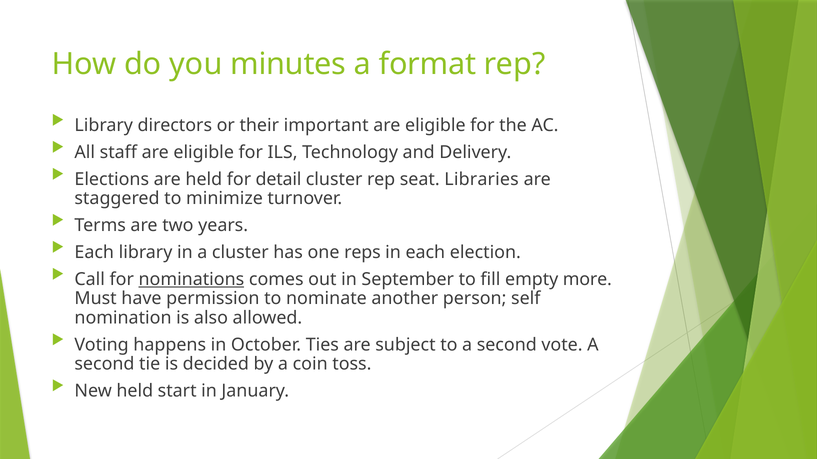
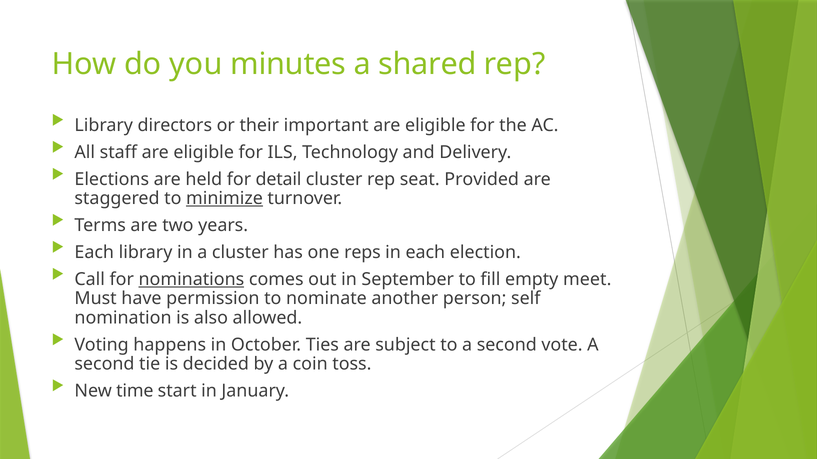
format: format -> shared
Libraries: Libraries -> Provided
minimize underline: none -> present
more: more -> meet
New held: held -> time
